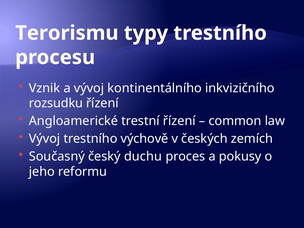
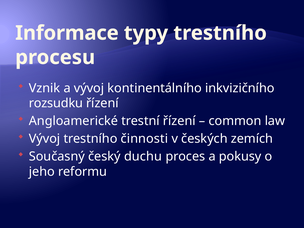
Terorismu: Terorismu -> Informace
výchově: výchově -> činnosti
